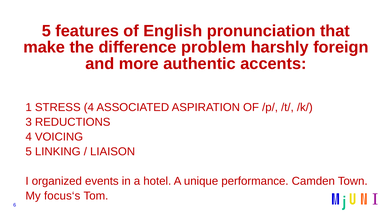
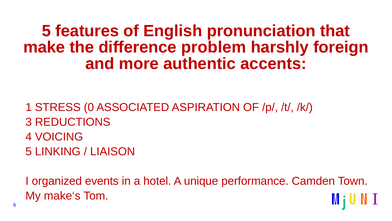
STRESS 4: 4 -> 0
focus‘s: focus‘s -> make‘s
